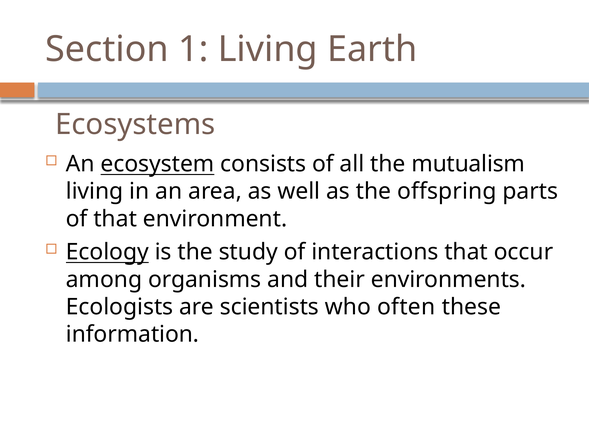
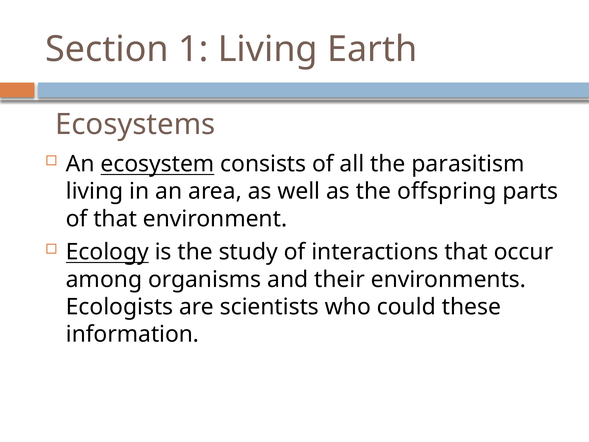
mutualism: mutualism -> parasitism
often: often -> could
